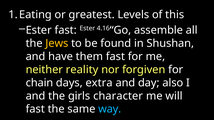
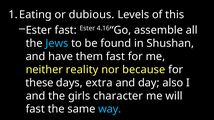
greatest: greatest -> dubious
Jews colour: yellow -> light blue
forgiven: forgiven -> because
chain: chain -> these
